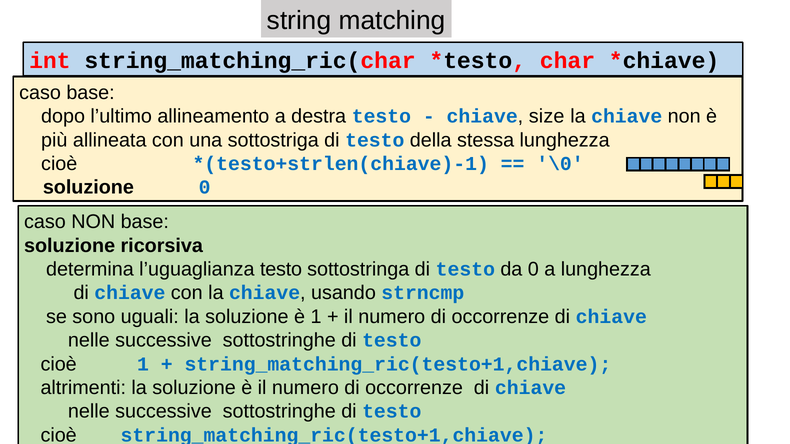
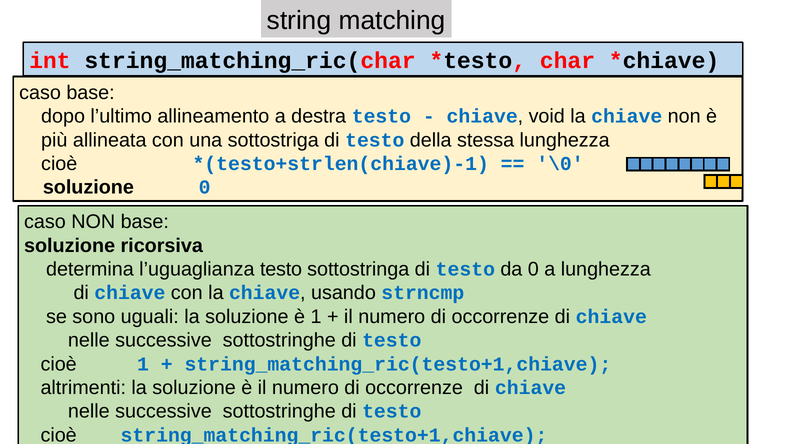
size: size -> void
